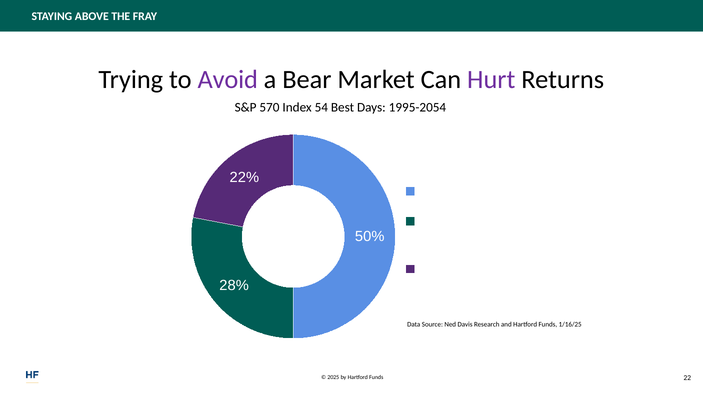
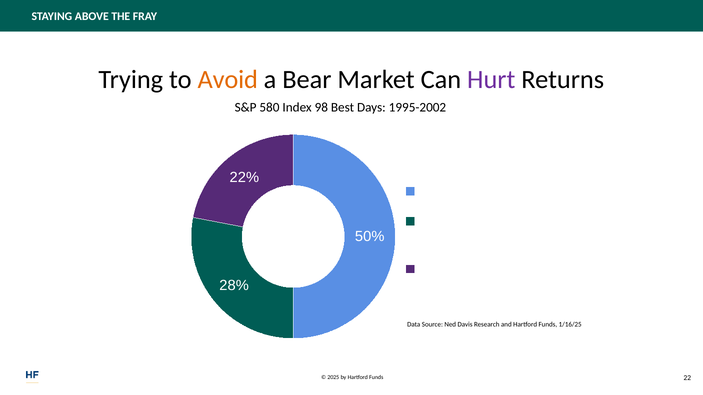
Avoid colour: purple -> orange
570: 570 -> 580
54: 54 -> 98
1995-2054: 1995-2054 -> 1995-2002
